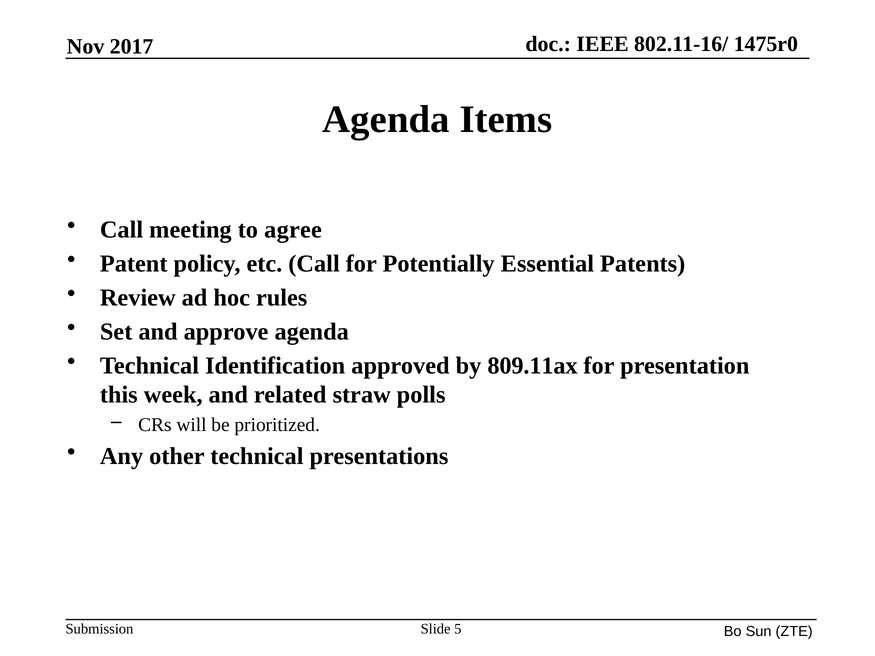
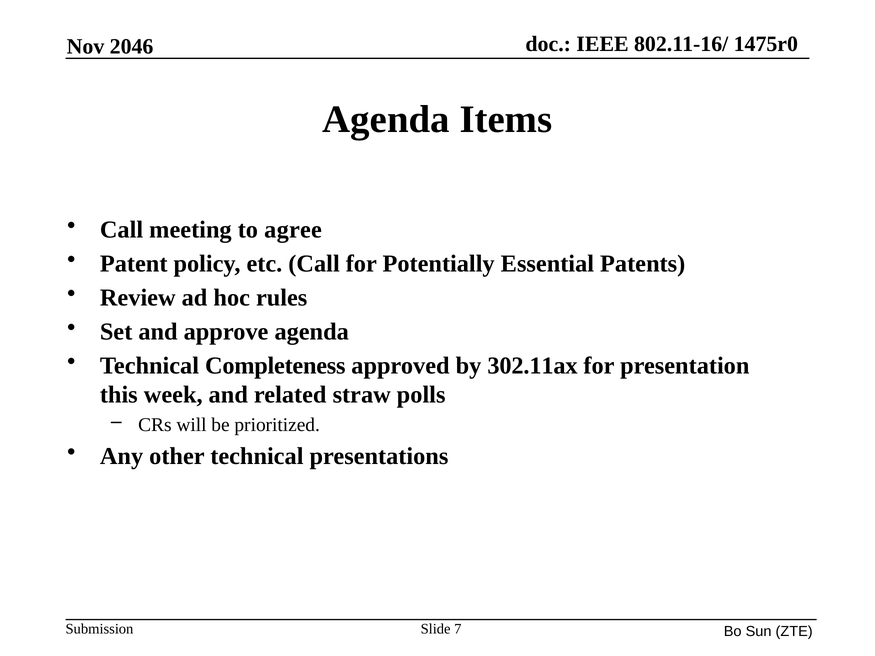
2017: 2017 -> 2046
Identification: Identification -> Completeness
809.11ax: 809.11ax -> 302.11ax
5: 5 -> 7
